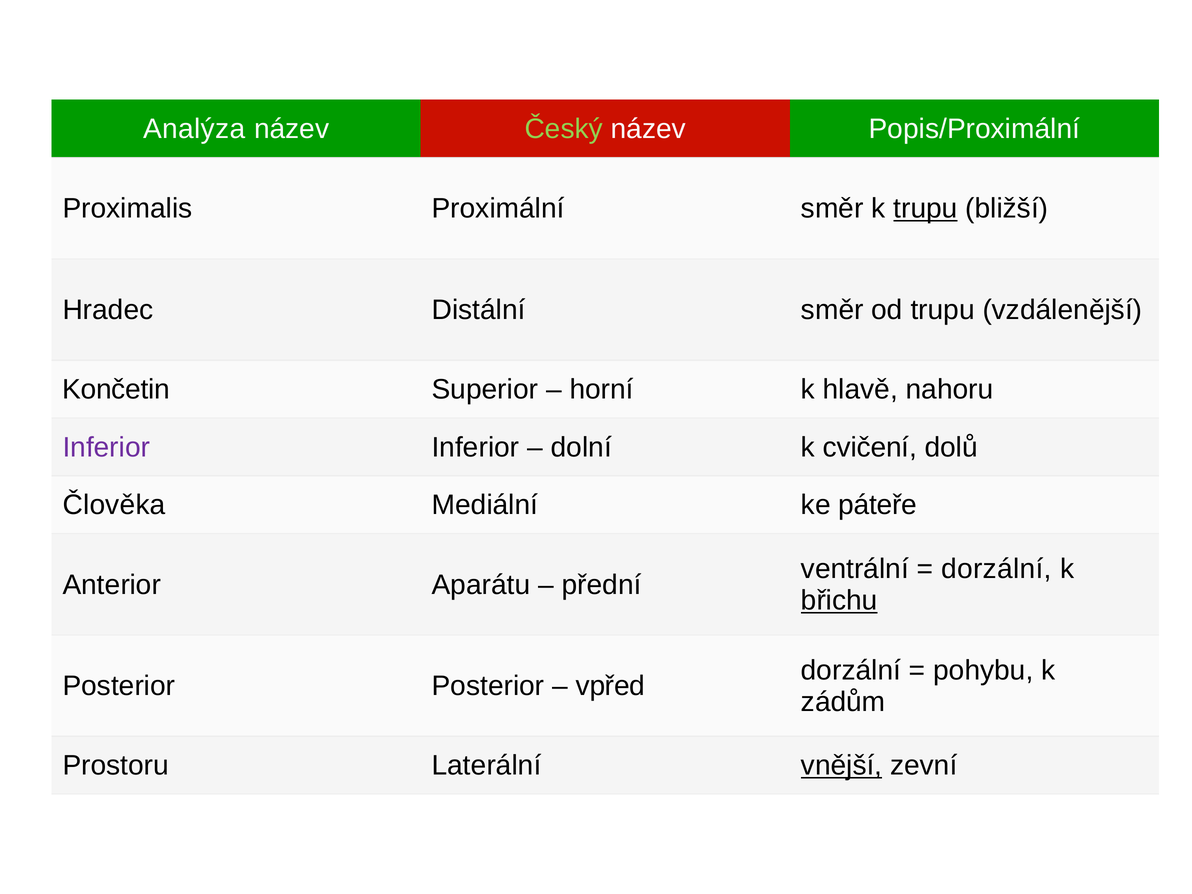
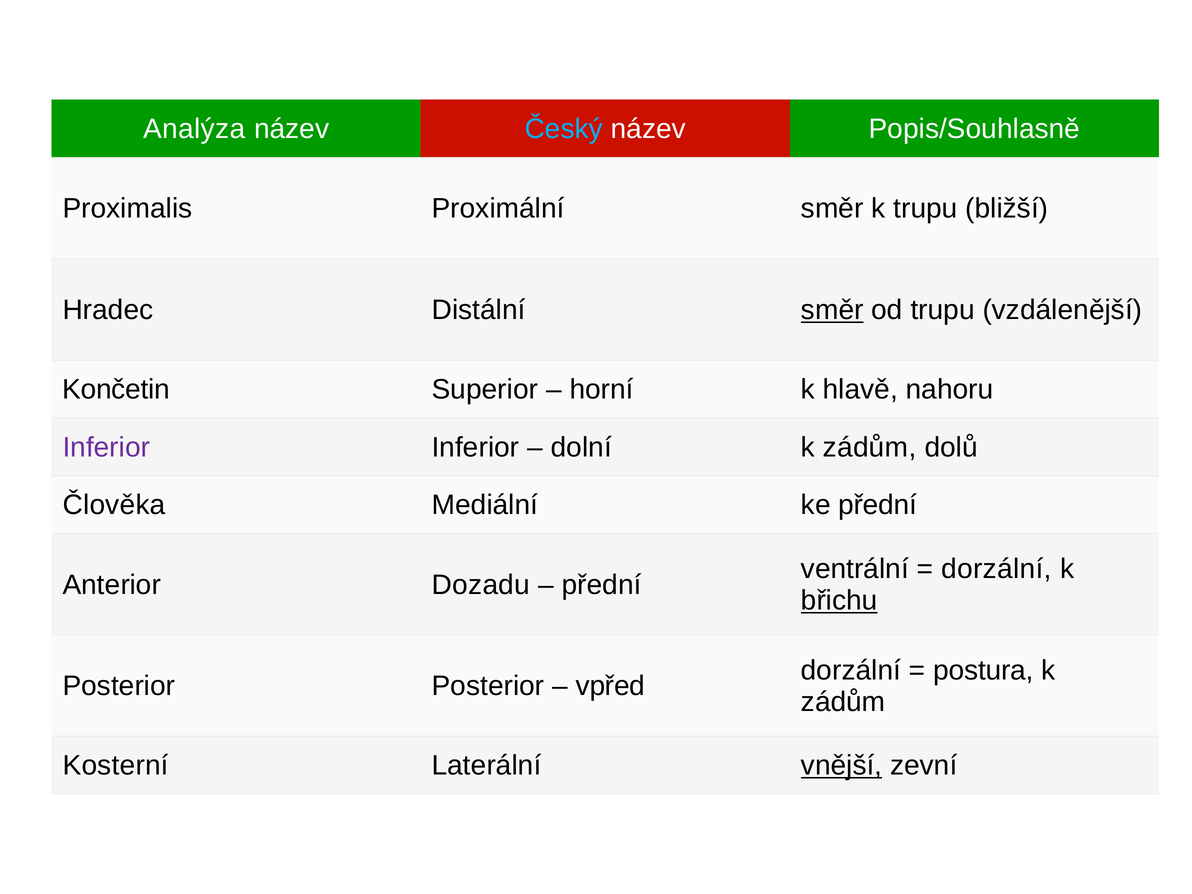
Český colour: light green -> light blue
Popis/Proximální: Popis/Proximální -> Popis/Souhlasně
trupu at (925, 209) underline: present -> none
směr at (832, 310) underline: none -> present
dolní k cvičení: cvičení -> zádům
ke páteře: páteře -> přední
Aparátu: Aparátu -> Dozadu
pohybu: pohybu -> postura
Prostoru: Prostoru -> Kosterní
